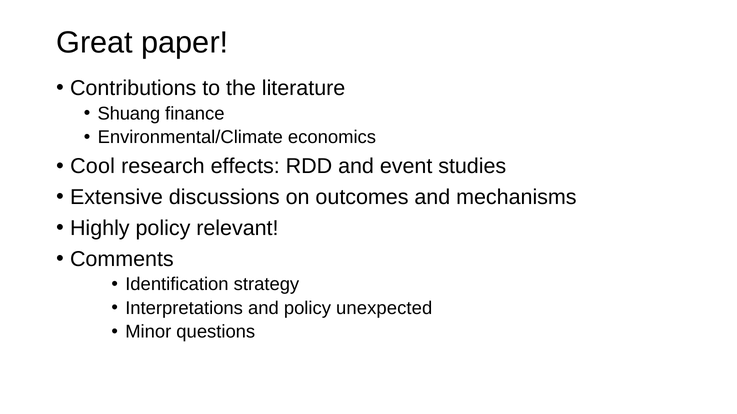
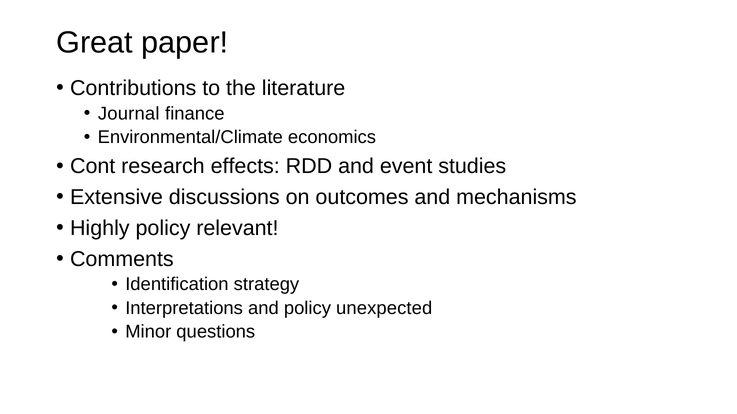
Shuang: Shuang -> Journal
Cool: Cool -> Cont
